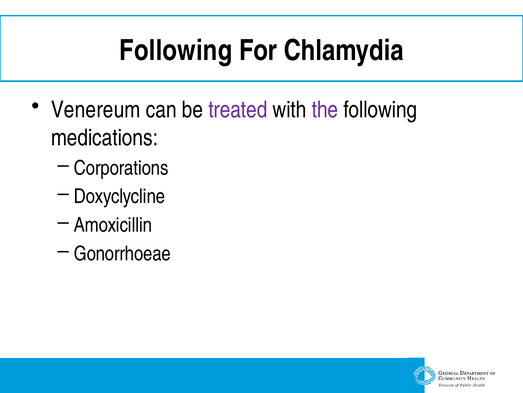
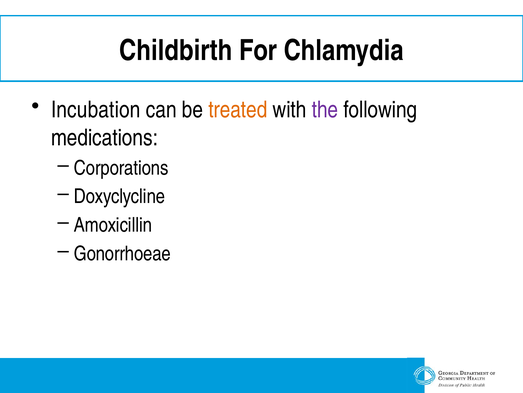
Following at (176, 50): Following -> Childbirth
Venereum: Venereum -> Incubation
treated colour: purple -> orange
